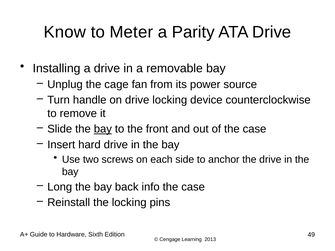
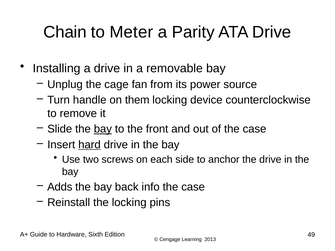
Know: Know -> Chain
on drive: drive -> them
hard underline: none -> present
Long: Long -> Adds
